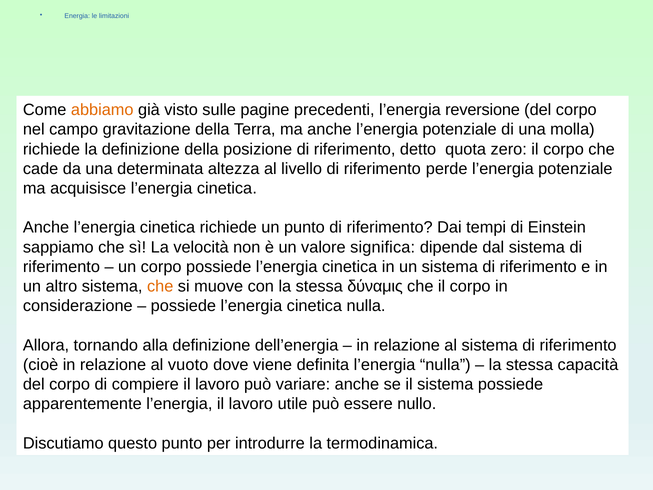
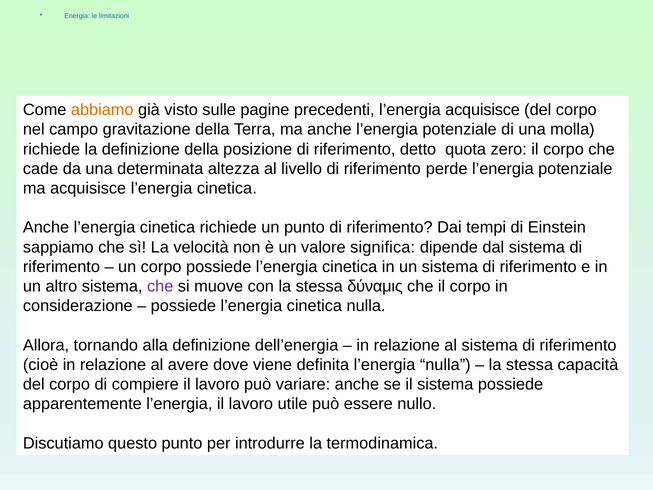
l’energia reversione: reversione -> acquisisce
che at (160, 286) colour: orange -> purple
vuoto: vuoto -> avere
